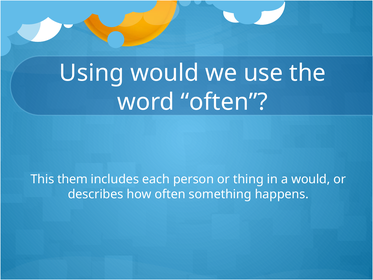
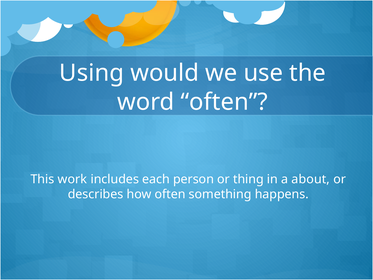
them: them -> work
a would: would -> about
